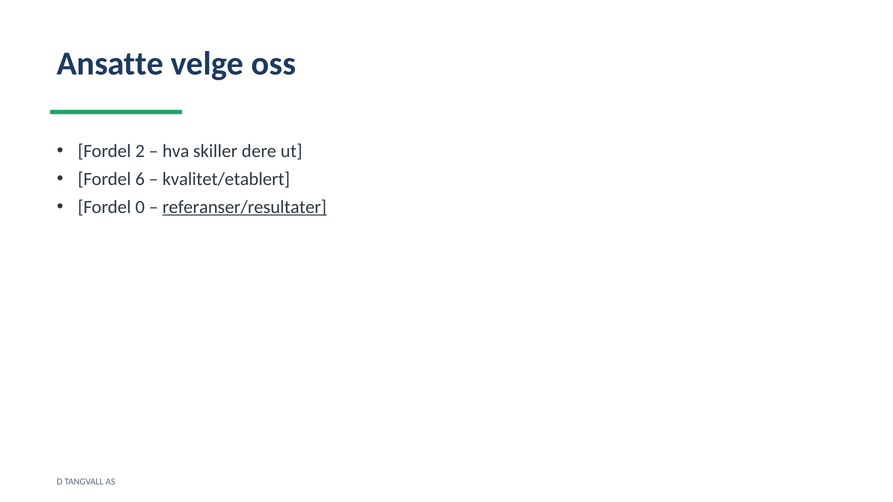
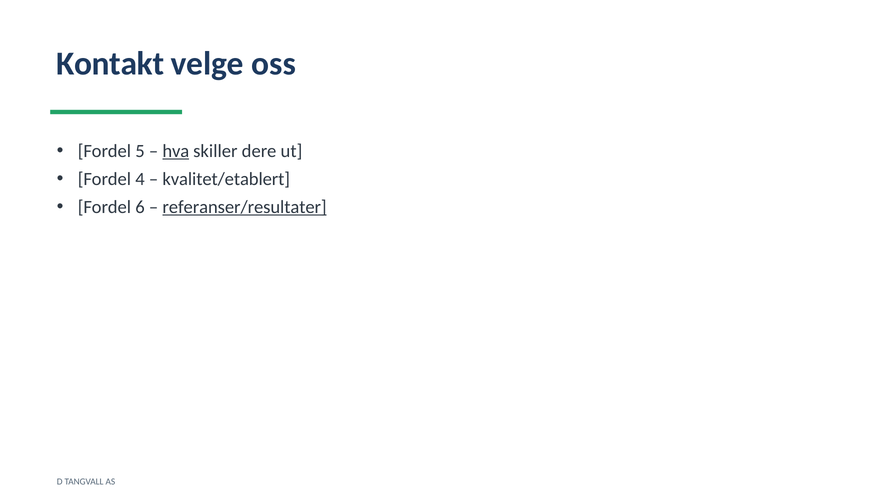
Ansatte: Ansatte -> Kontakt
2: 2 -> 5
hva underline: none -> present
6: 6 -> 4
0: 0 -> 6
